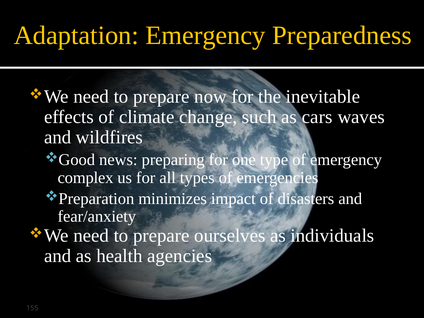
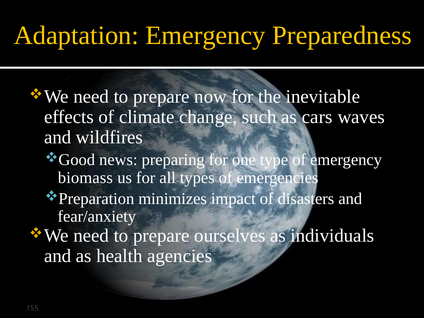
complex: complex -> biomass
